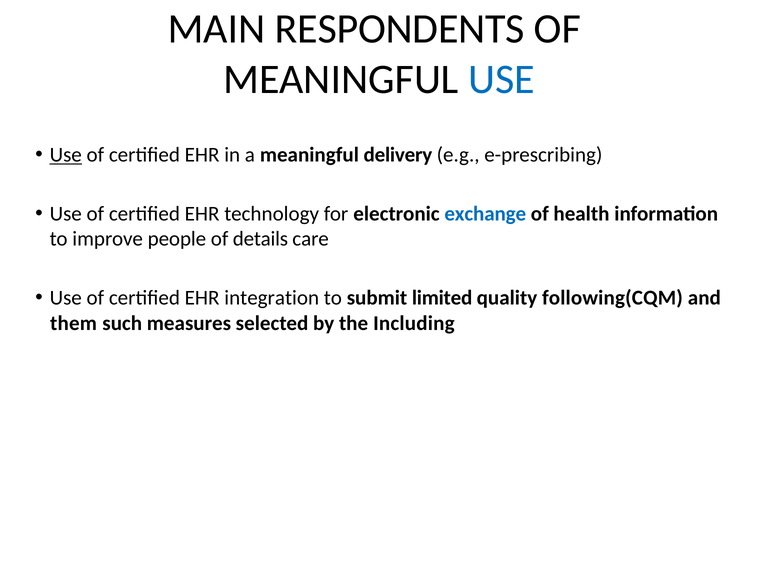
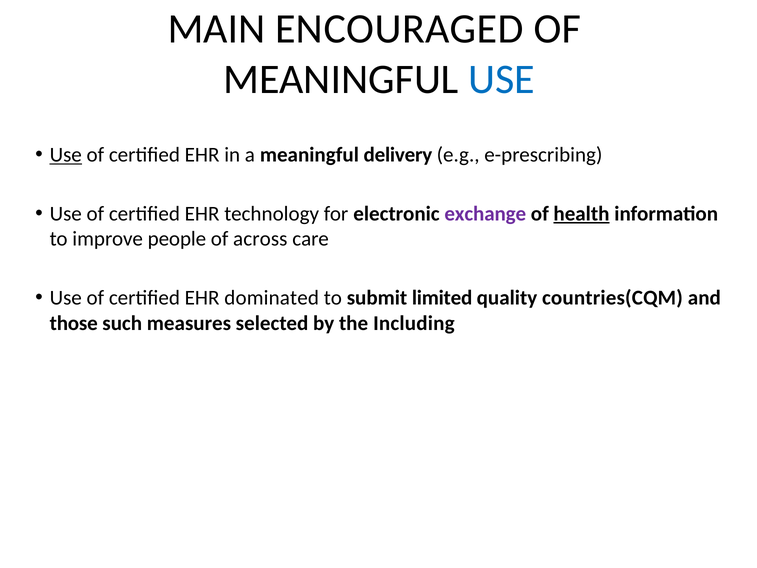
RESPONDENTS: RESPONDENTS -> ENCOURAGED
exchange colour: blue -> purple
health underline: none -> present
details: details -> across
integration: integration -> dominated
following(CQM: following(CQM -> countries(CQM
them: them -> those
